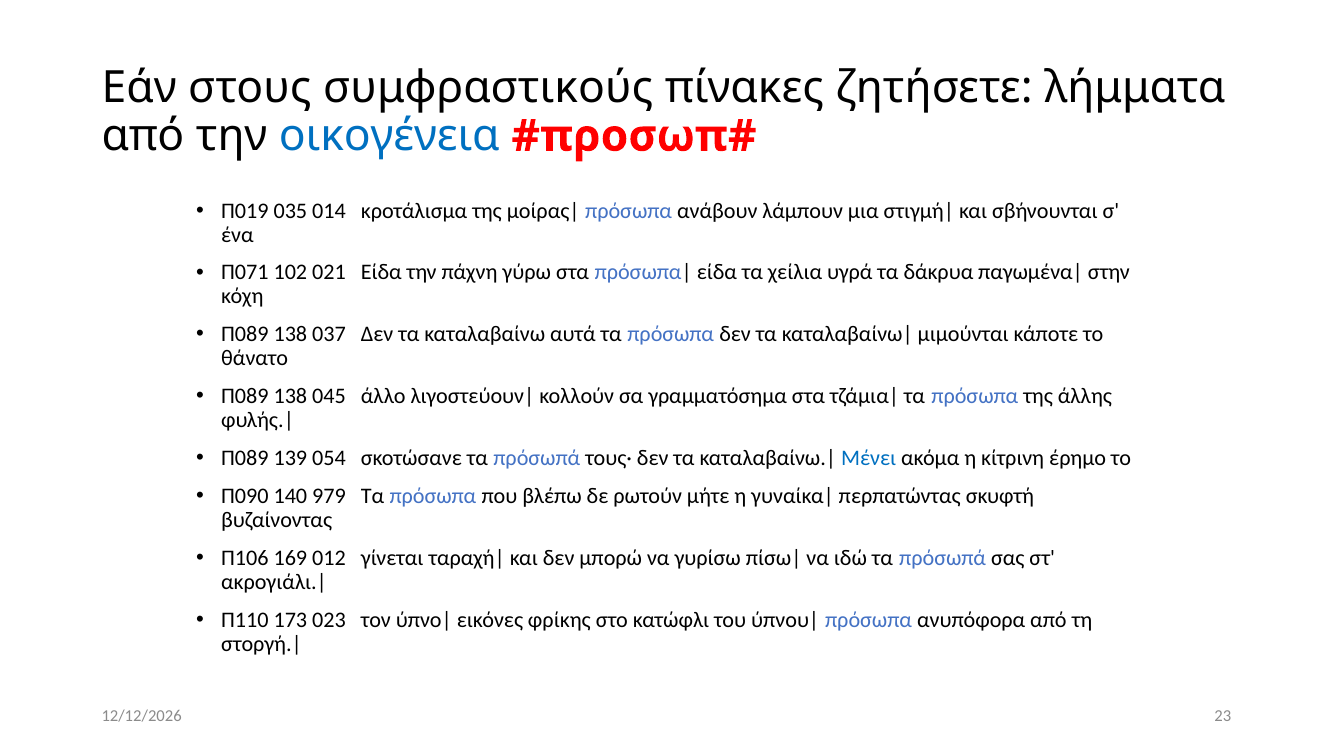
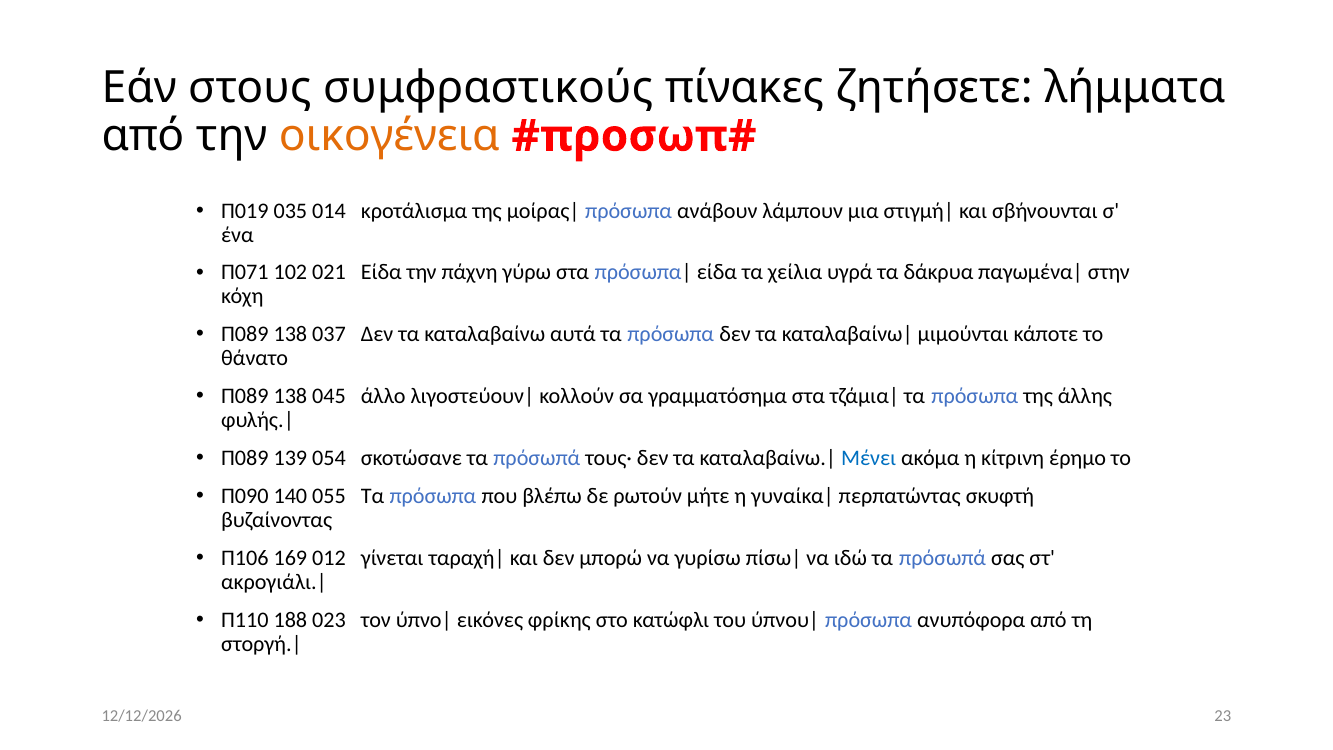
οικογένεια colour: blue -> orange
979: 979 -> 055
173: 173 -> 188
